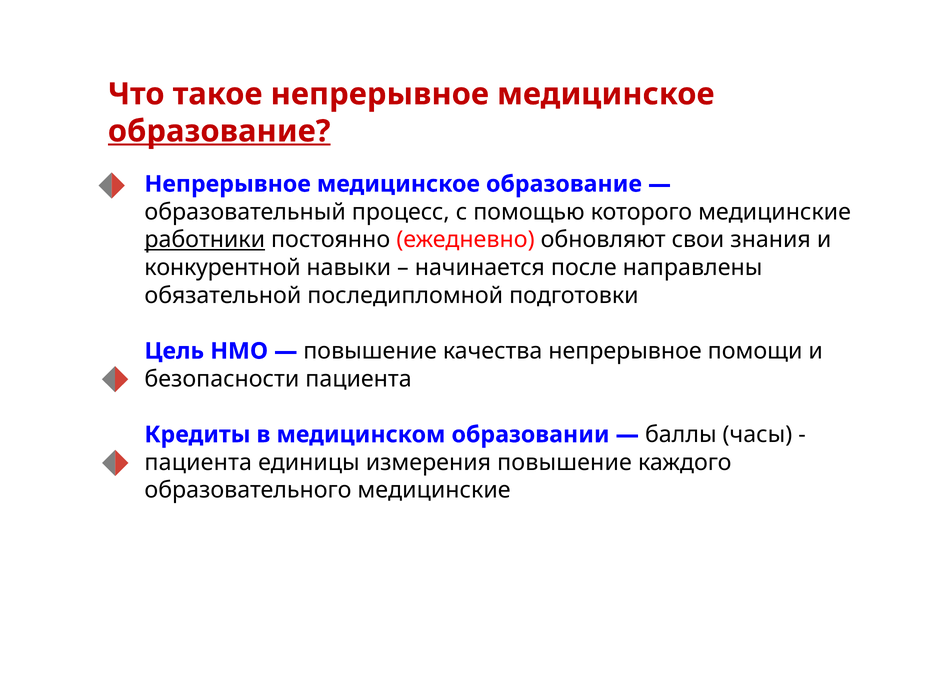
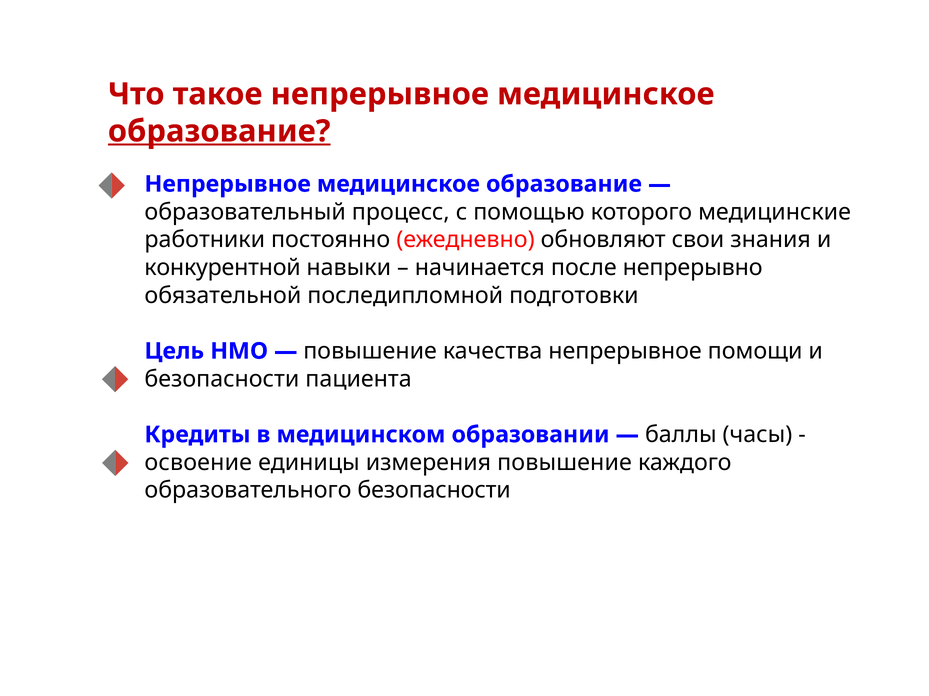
работники underline: present -> none
направлены: направлены -> непрерывно
пациента at (198, 463): пациента -> освоение
образовательного медицинские: медицинские -> безопасности
